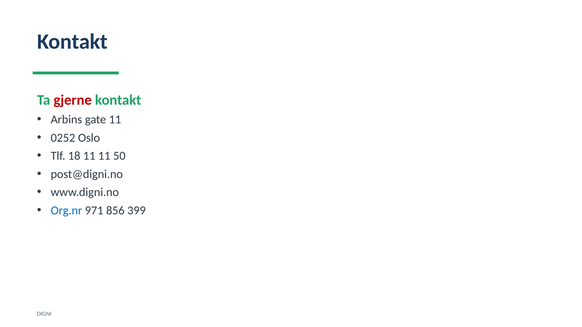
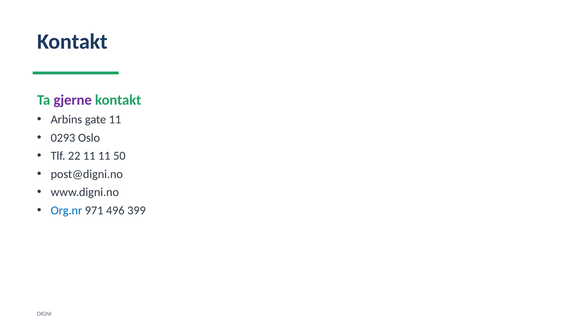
gjerne colour: red -> purple
0252: 0252 -> 0293
18: 18 -> 22
856: 856 -> 496
